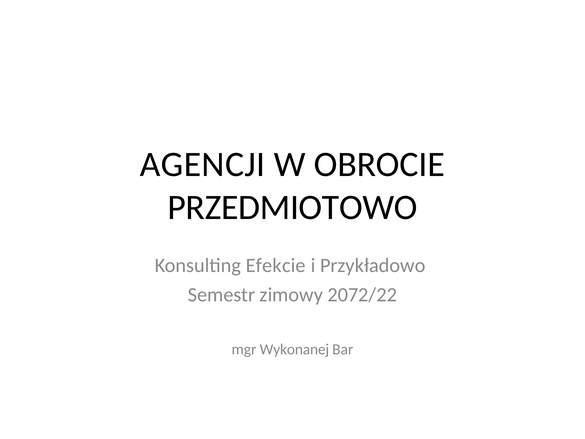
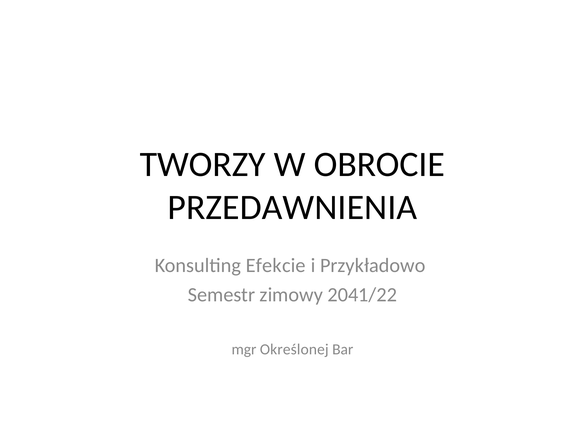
AGENCJI: AGENCJI -> TWORZY
PRZEDMIOTOWO: PRZEDMIOTOWO -> PRZEDAWNIENIA
2072/22: 2072/22 -> 2041/22
Wykonanej: Wykonanej -> Określonej
